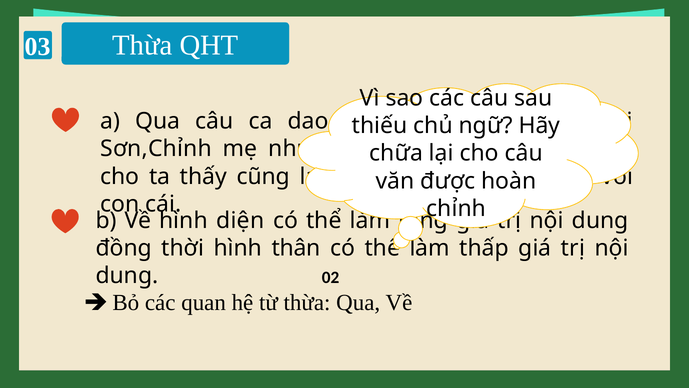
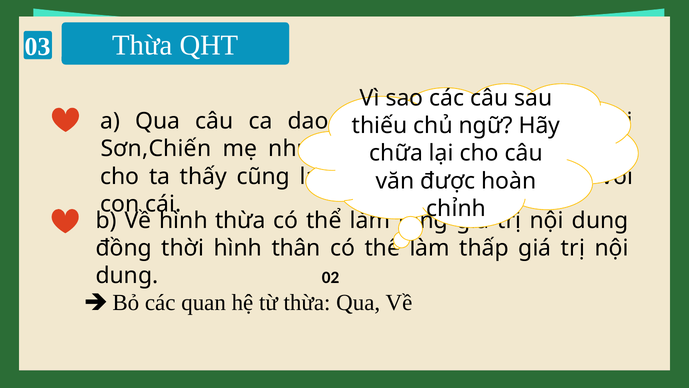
Sơn,Chỉnh: Sơn,Chỉnh -> Sơn,Chiến
hình diện: diện -> thừa
